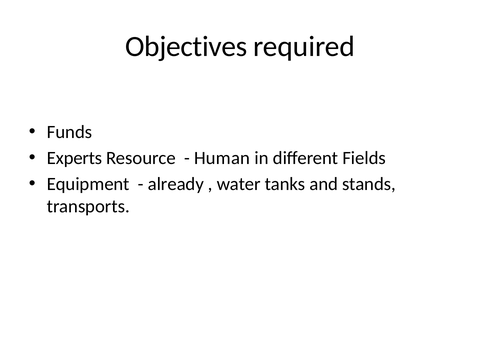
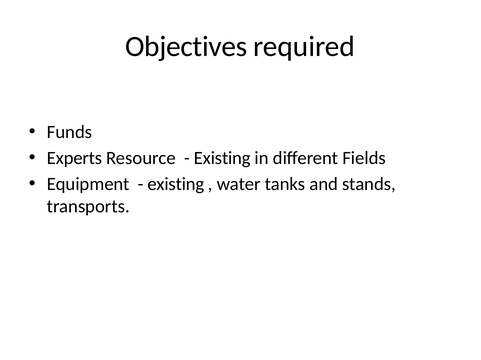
Human at (222, 158): Human -> Existing
already at (176, 185): already -> existing
